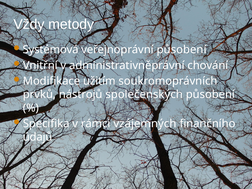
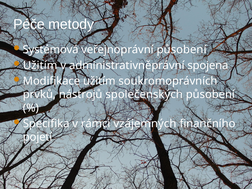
Vždy: Vždy -> Péče
Vnitřní at (40, 65): Vnitřní -> Užitím
chování: chování -> spojena
údajů: údajů -> pojetí
